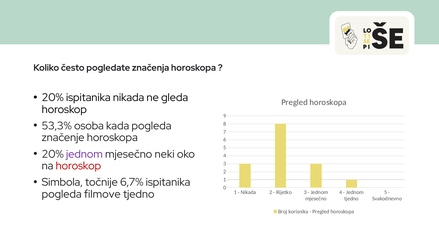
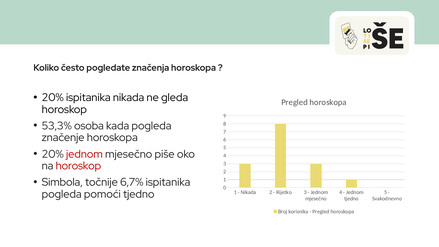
jednom at (84, 154) colour: purple -> red
neki: neki -> piše
filmove: filmove -> pomoći
